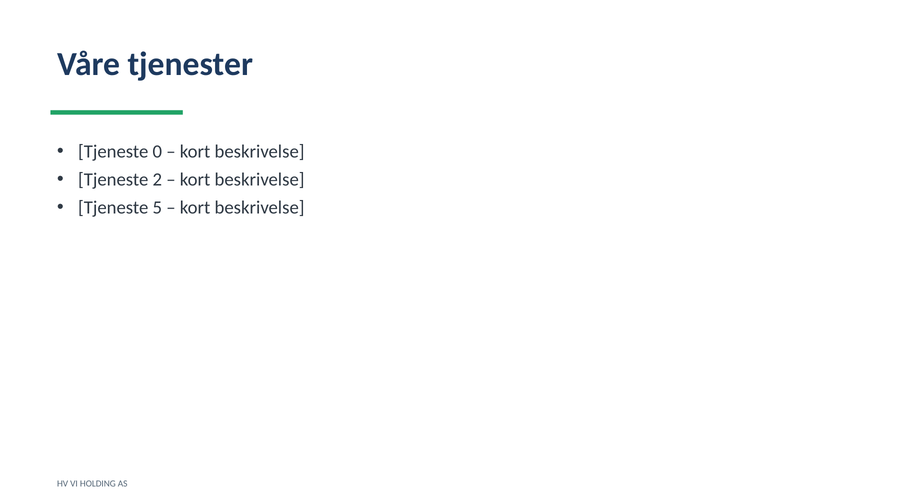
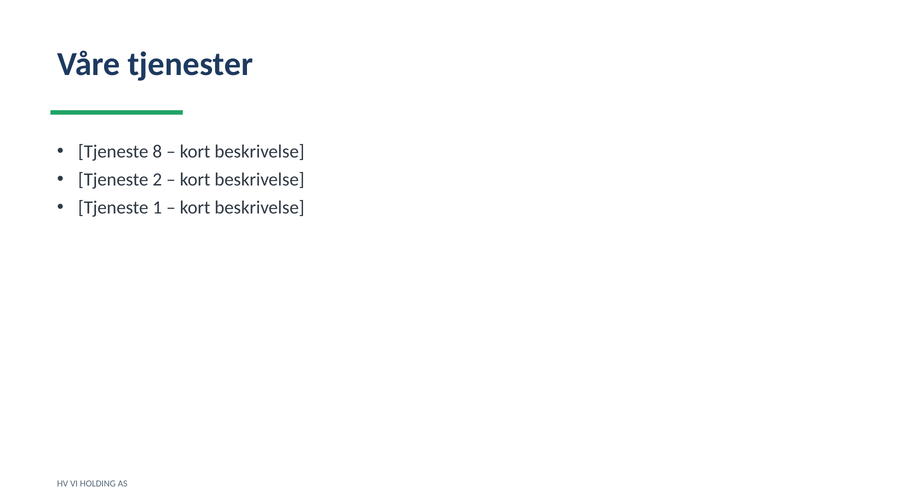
0: 0 -> 8
5: 5 -> 1
